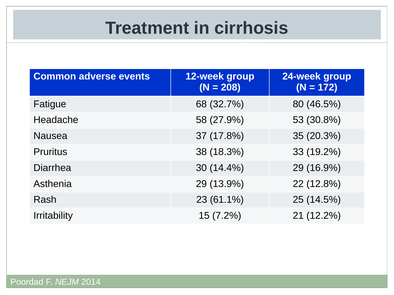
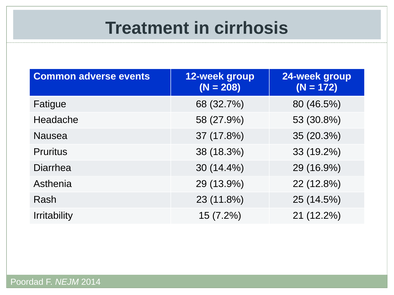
61.1%: 61.1% -> 11.8%
